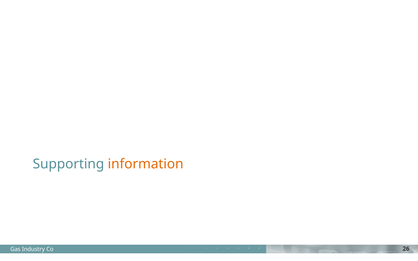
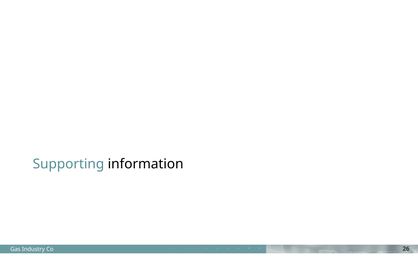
information colour: orange -> black
